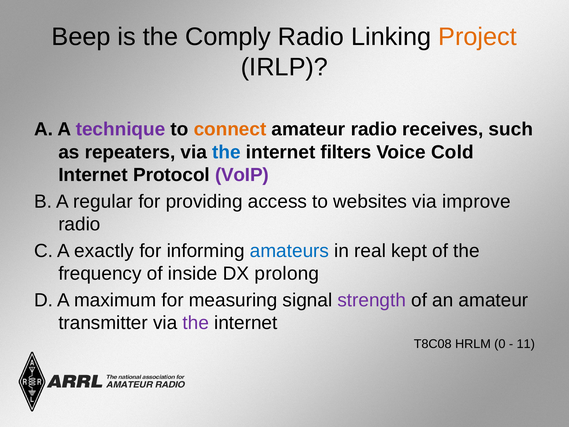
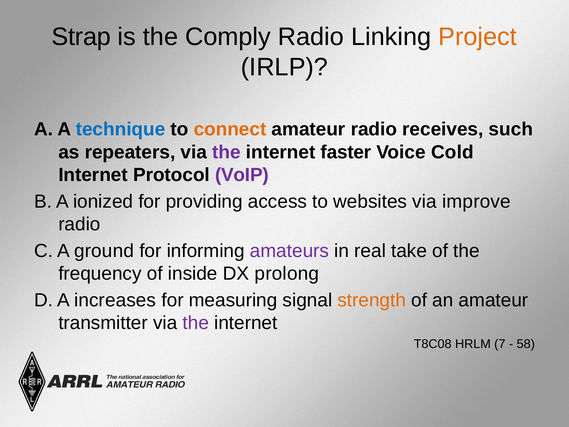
Beep: Beep -> Strap
technique colour: purple -> blue
the at (226, 152) colour: blue -> purple
filters: filters -> faster
regular: regular -> ionized
exactly: exactly -> ground
amateurs colour: blue -> purple
kept: kept -> take
maximum: maximum -> increases
strength colour: purple -> orange
0: 0 -> 7
11: 11 -> 58
